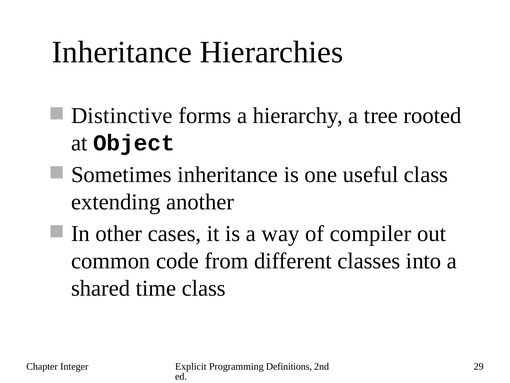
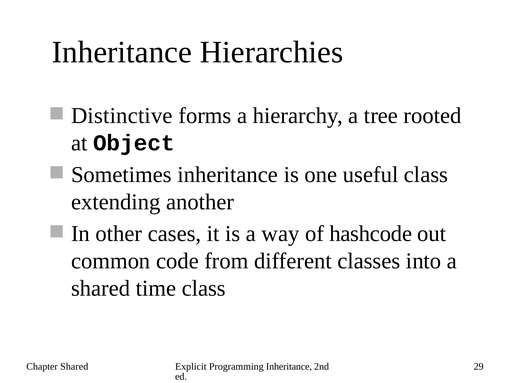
compiler: compiler -> hashcode
Chapter Integer: Integer -> Shared
Programming Definitions: Definitions -> Inheritance
